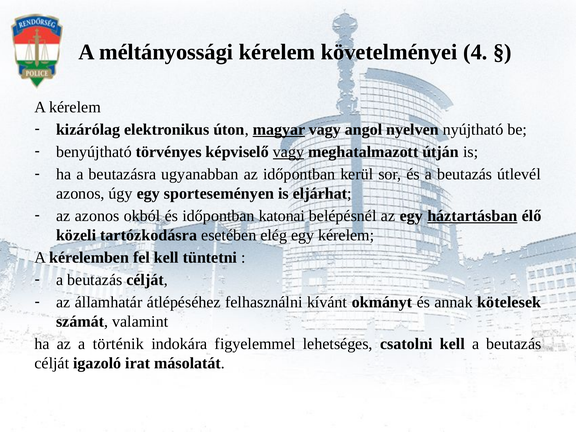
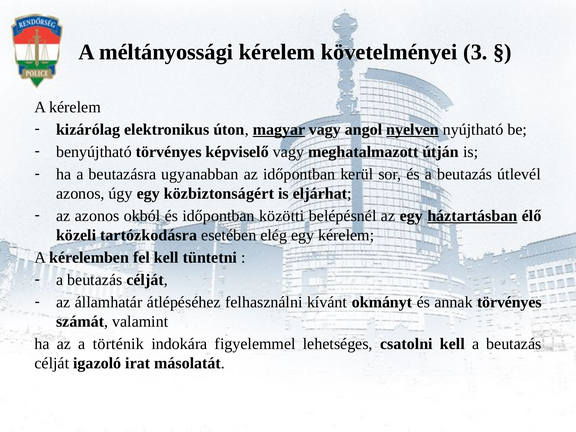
4: 4 -> 3
nyelven underline: none -> present
vagy at (288, 152) underline: present -> none
sporteseményen: sporteseményen -> közbiztonságért
katonai: katonai -> közötti
annak kötelesek: kötelesek -> törvényes
